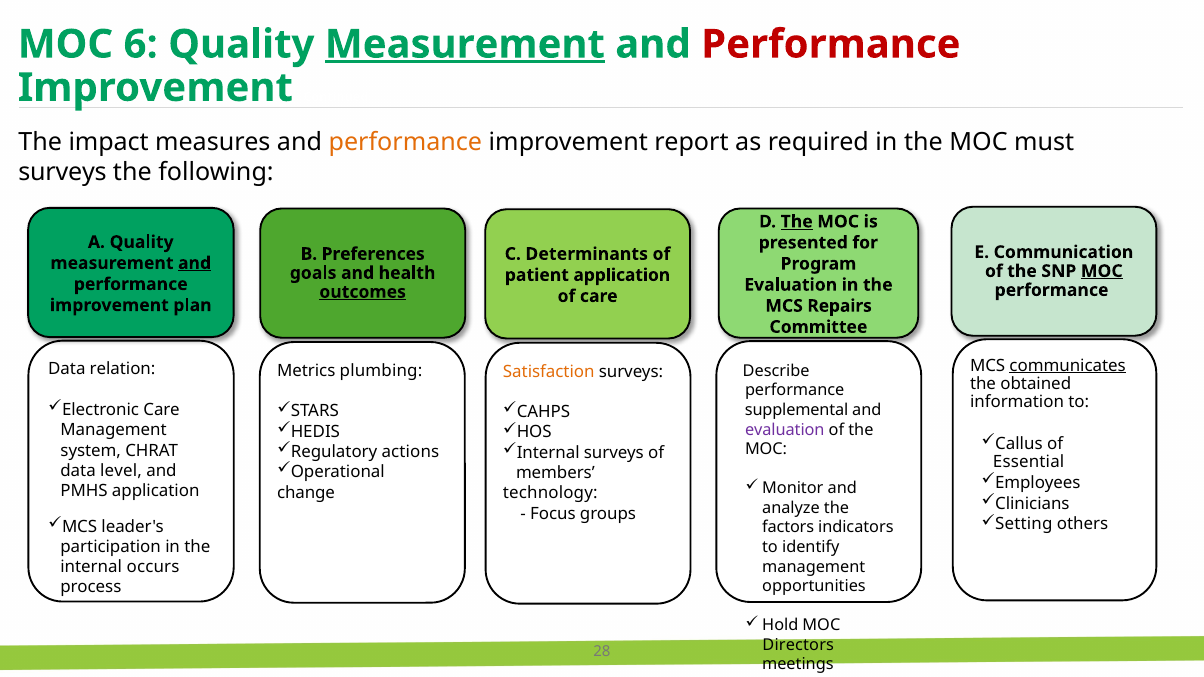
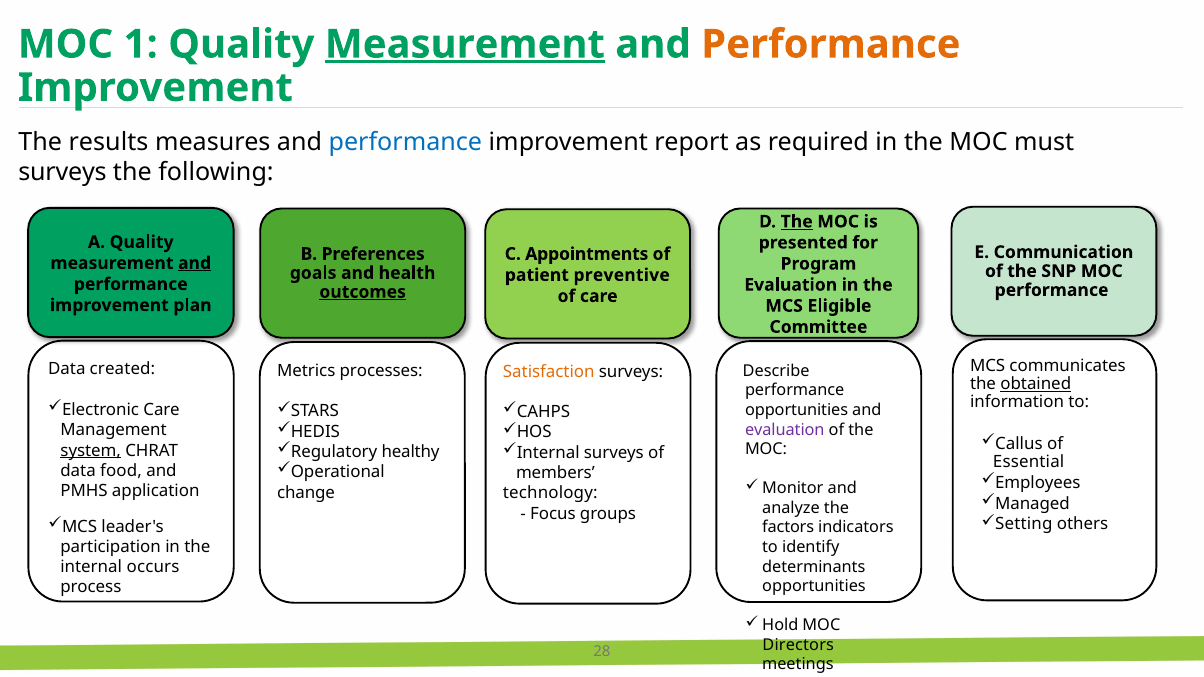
6: 6 -> 1
Performance at (831, 44) colour: red -> orange
impact: impact -> results
performance at (405, 143) colour: orange -> blue
Determinants: Determinants -> Appointments
MOC at (1102, 271) underline: present -> none
patient application: application -> preventive
Repairs: Repairs -> Eligible
communicates underline: present -> none
relation: relation -> created
plumbing: plumbing -> processes
obtained underline: none -> present
supplemental at (797, 410): supplemental -> opportunities
actions: actions -> healthy
system underline: none -> present
level: level -> food
Clinicians: Clinicians -> Managed
management at (814, 567): management -> determinants
